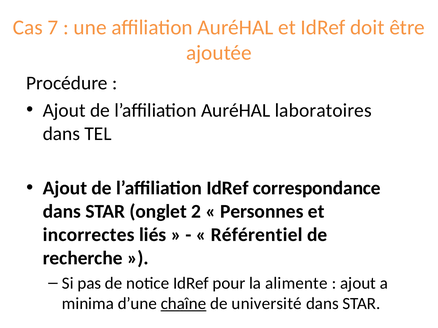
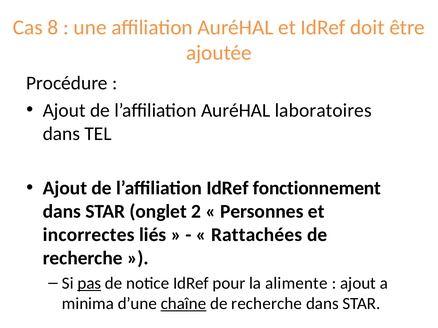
7: 7 -> 8
correspondance: correspondance -> fonctionnement
Référentiel: Référentiel -> Rattachées
pas underline: none -> present
université at (267, 304): université -> recherche
